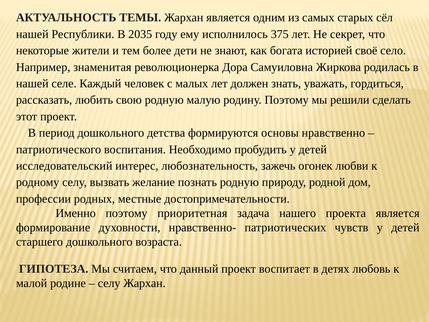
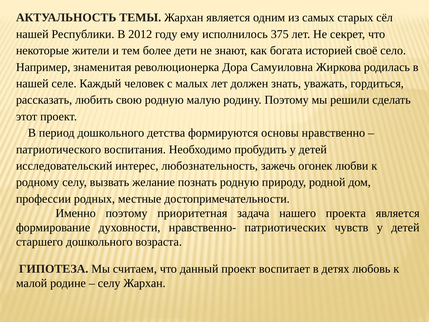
2035: 2035 -> 2012
